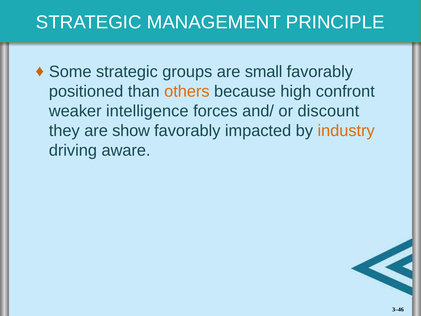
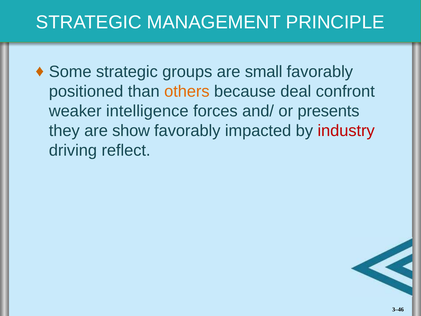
high: high -> deal
discount: discount -> presents
industry colour: orange -> red
aware: aware -> reflect
